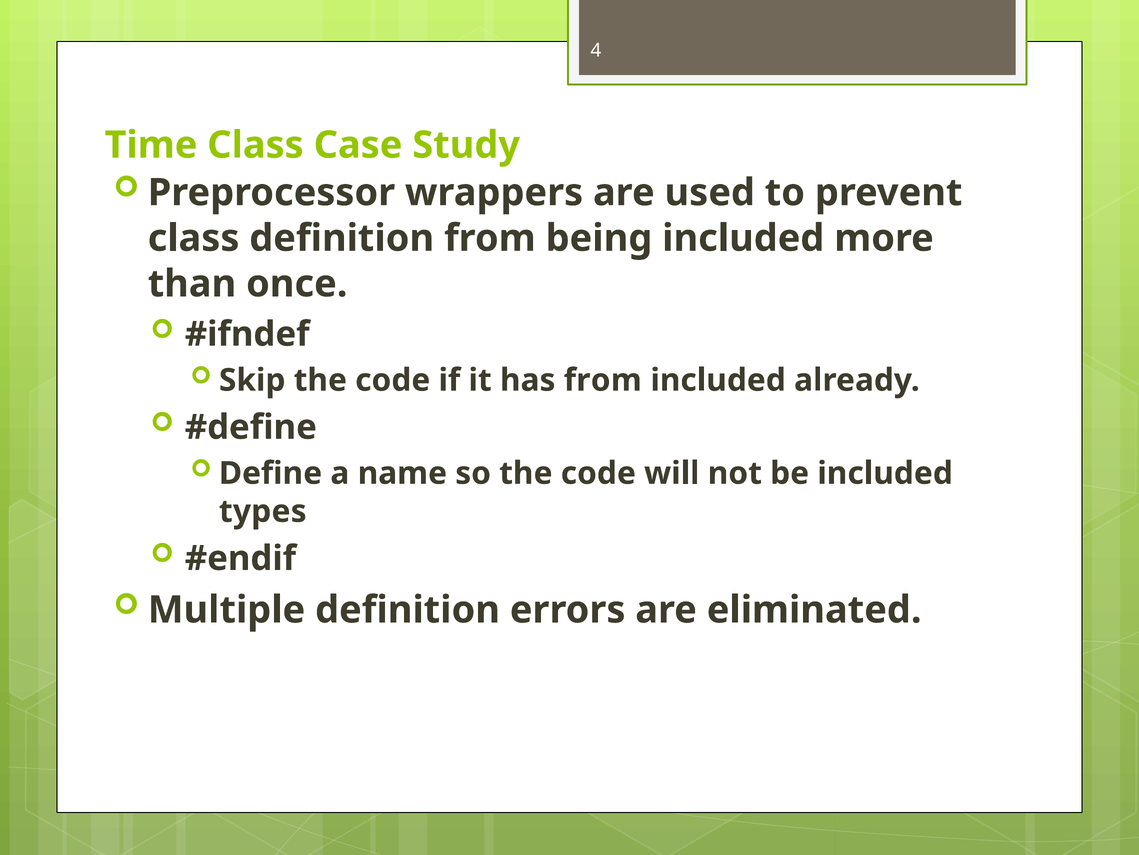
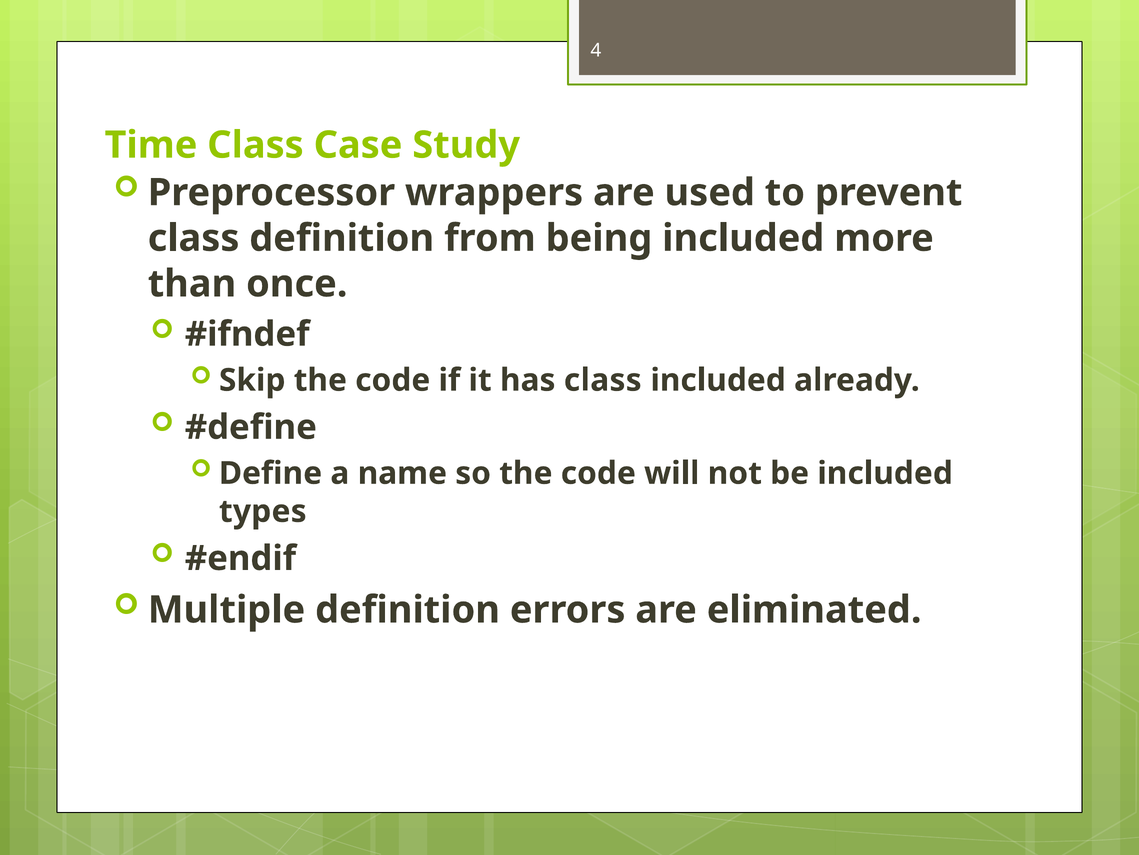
has from: from -> class
